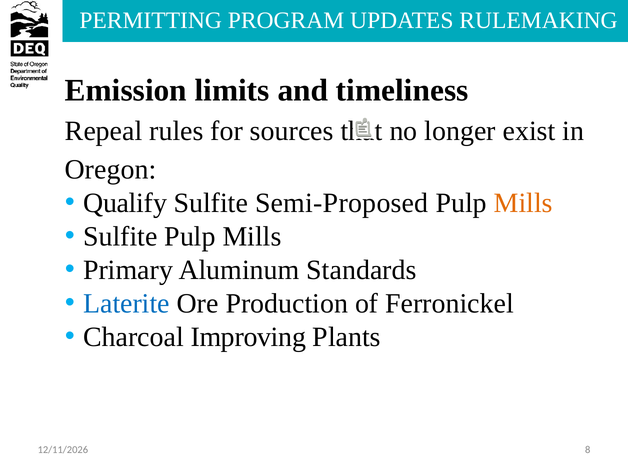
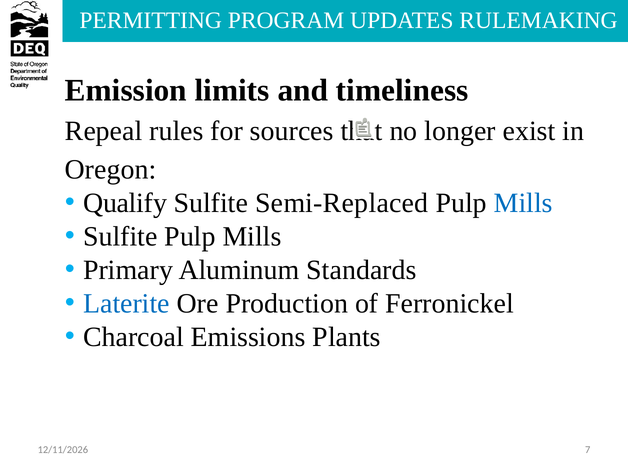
Semi-Proposed: Semi-Proposed -> Semi-Replaced
Mills at (523, 203) colour: orange -> blue
Improving: Improving -> Emissions
8: 8 -> 7
